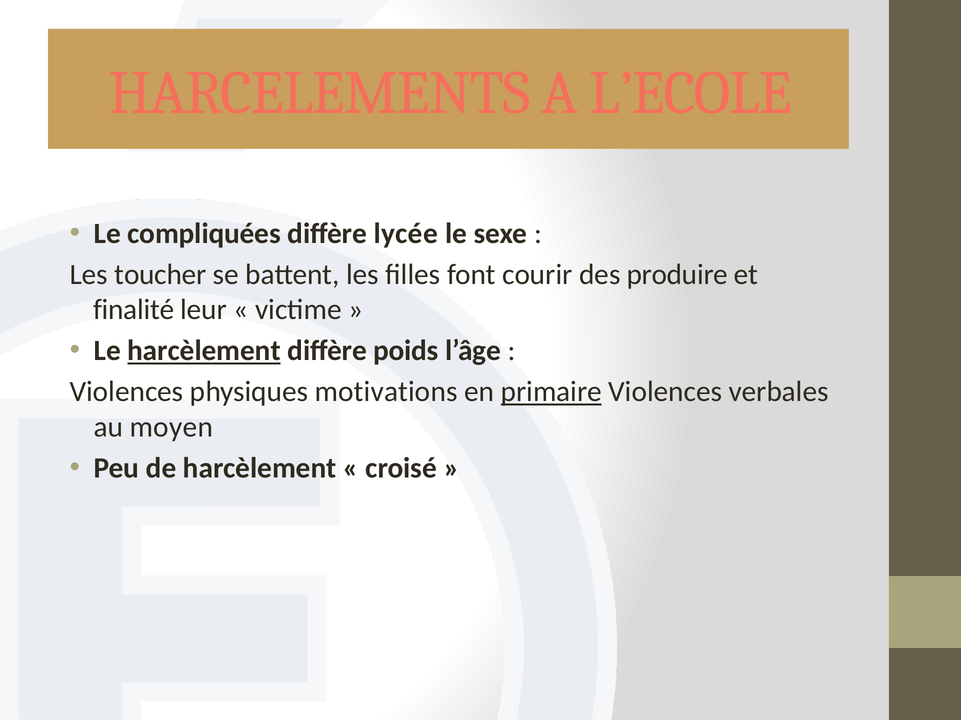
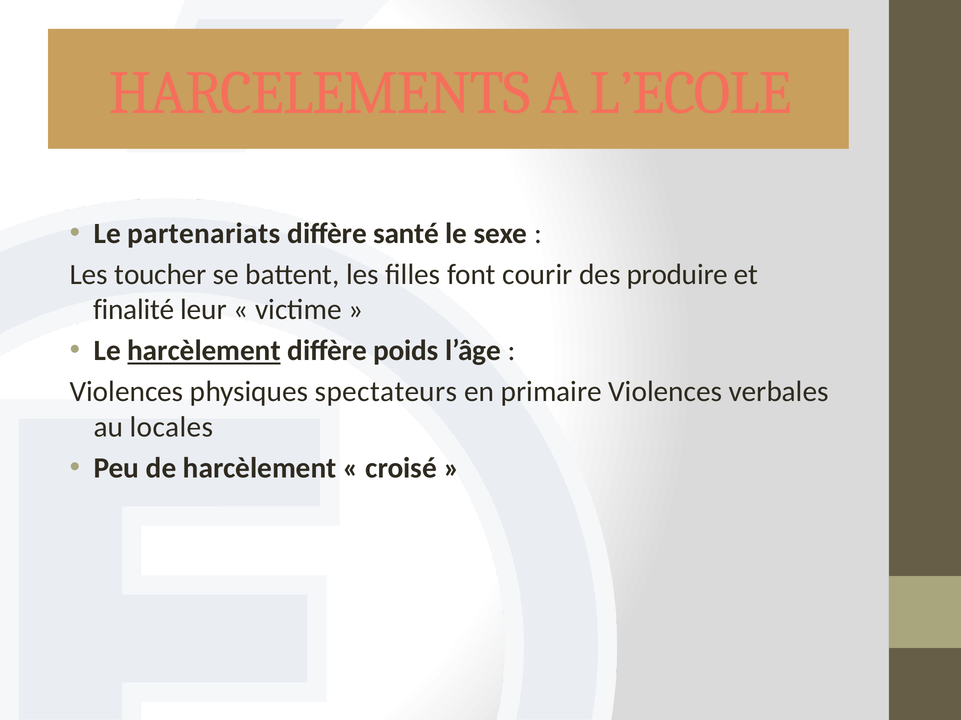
compliquées: compliquées -> partenariats
lycée: lycée -> santé
motivations: motivations -> spectateurs
primaire underline: present -> none
moyen: moyen -> locales
